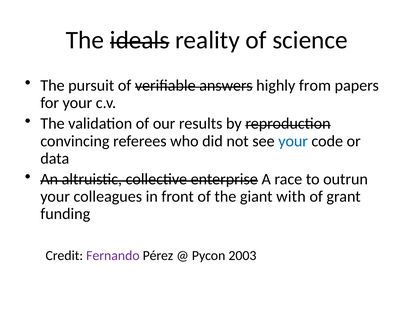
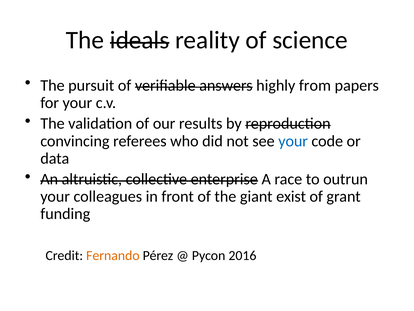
with: with -> exist
Fernando colour: purple -> orange
2003: 2003 -> 2016
